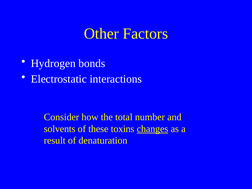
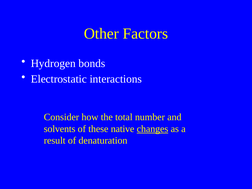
toxins: toxins -> native
